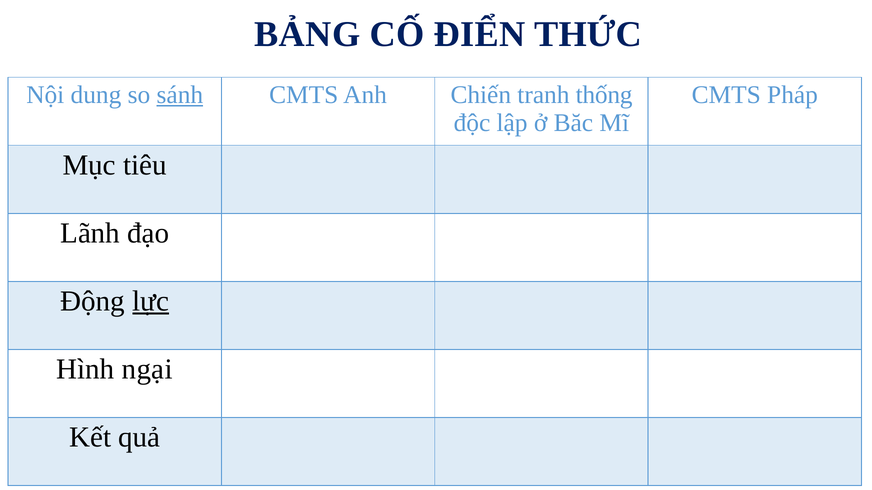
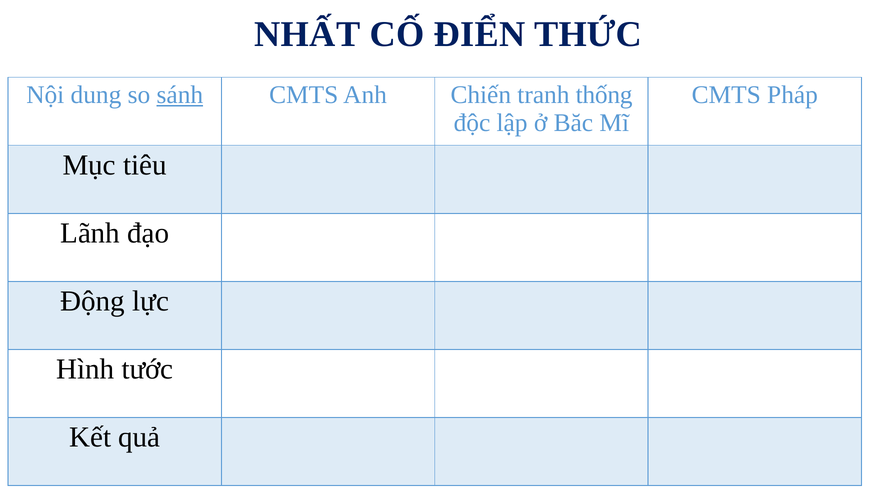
BẢNG: BẢNG -> NHẤT
lực underline: present -> none
ngại: ngại -> tước
